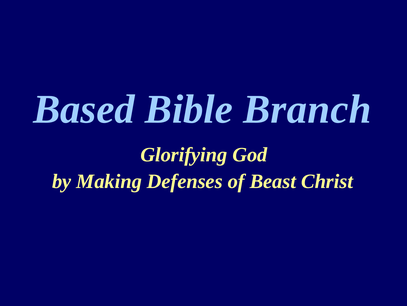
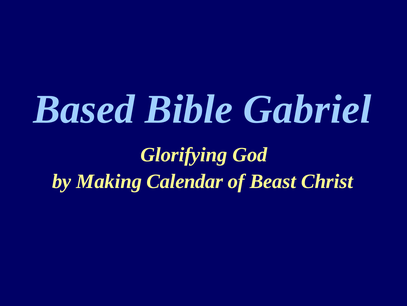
Branch: Branch -> Gabriel
Defenses: Defenses -> Calendar
